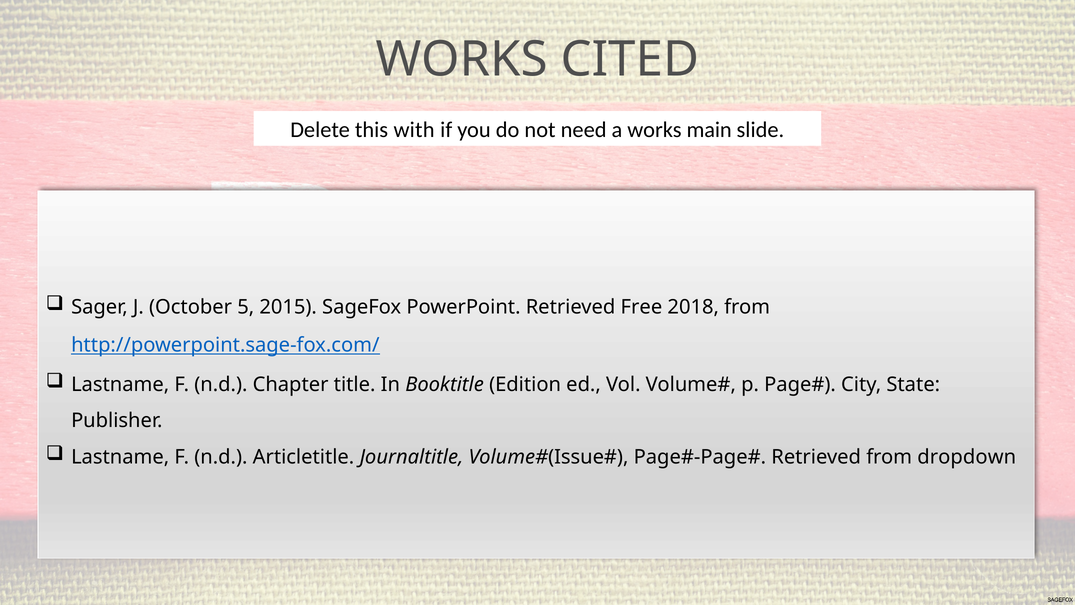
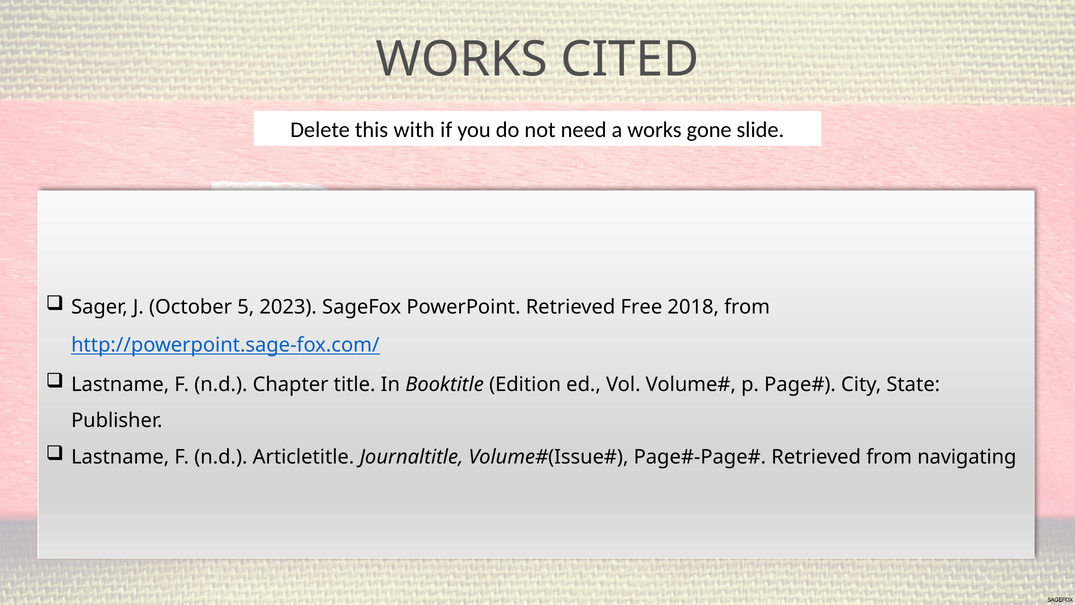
main: main -> gone
2015: 2015 -> 2023
dropdown: dropdown -> navigating
